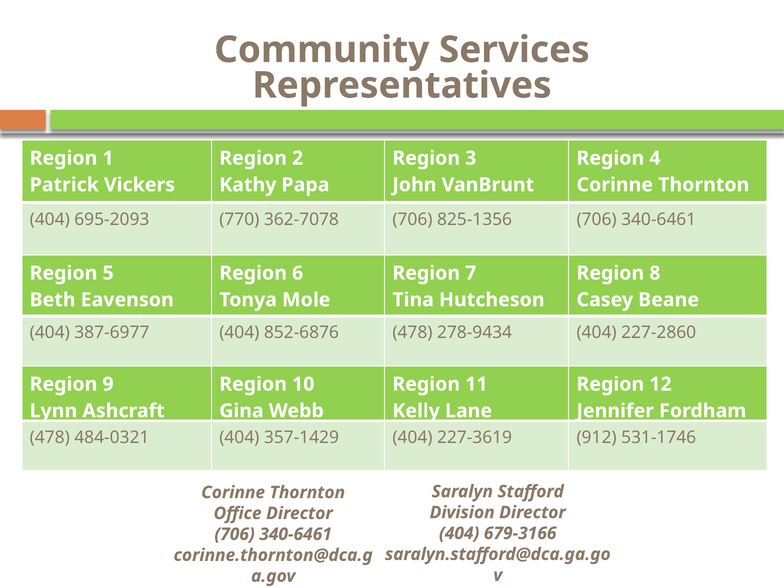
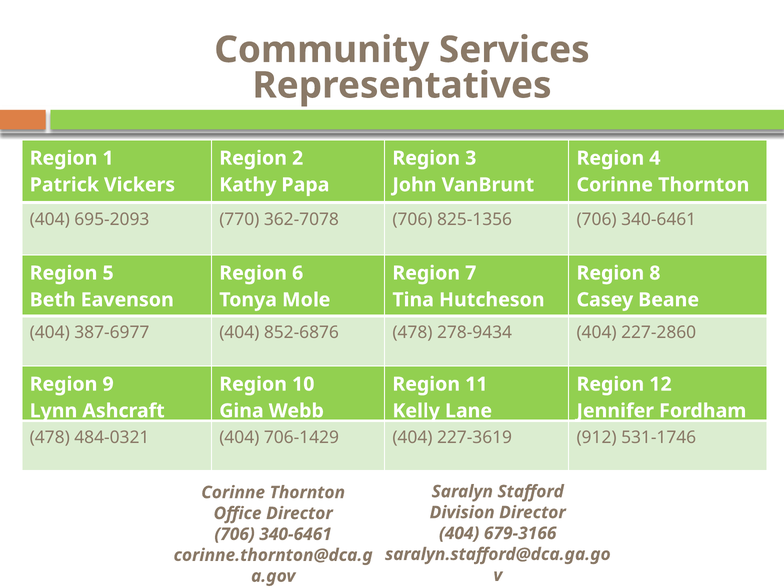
357-1429: 357-1429 -> 706-1429
